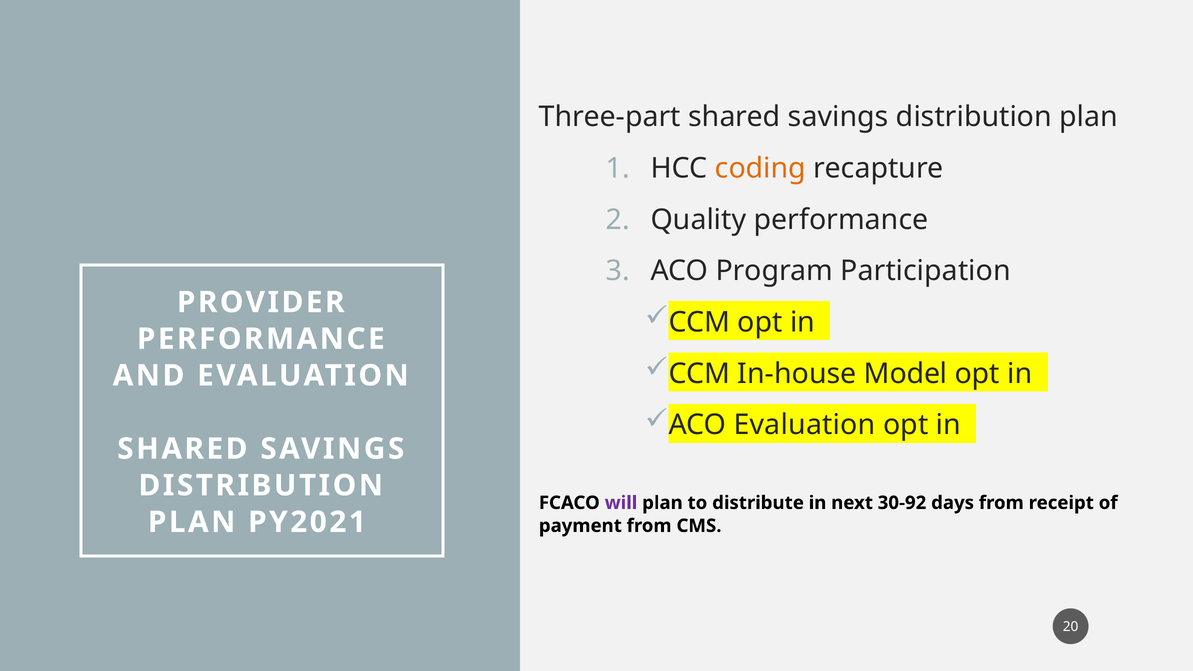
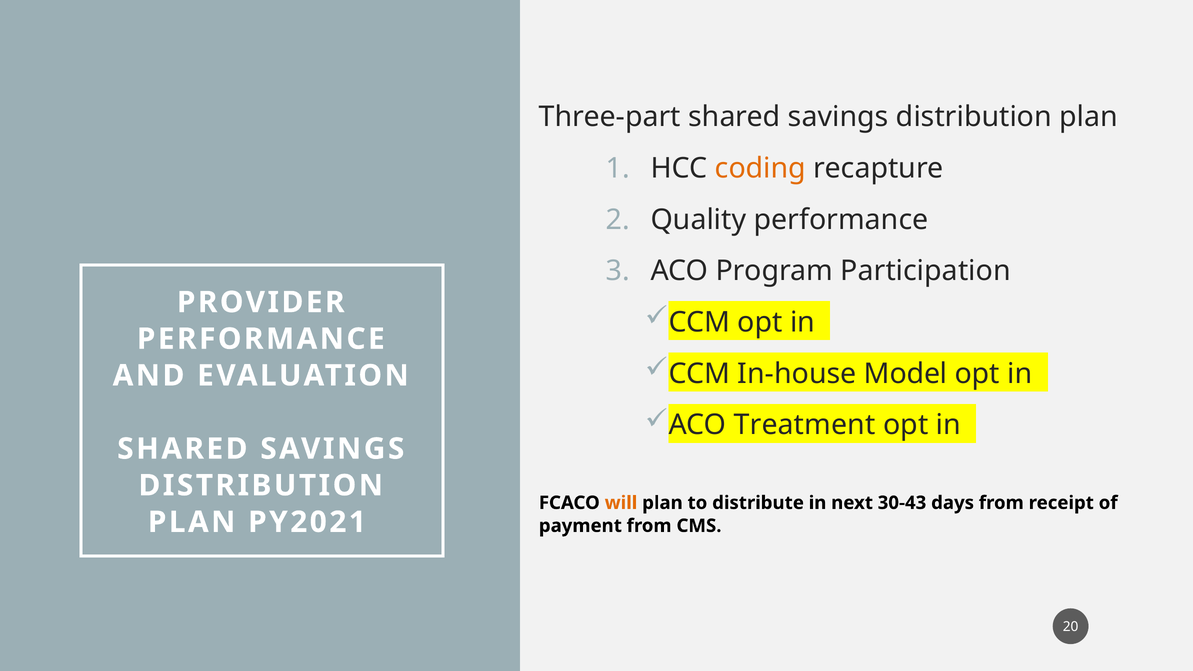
ACO Evaluation: Evaluation -> Treatment
will colour: purple -> orange
30-92: 30-92 -> 30-43
